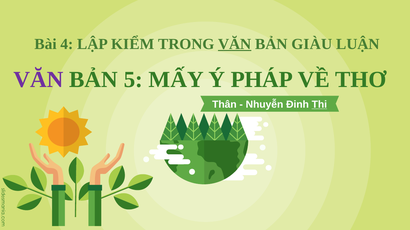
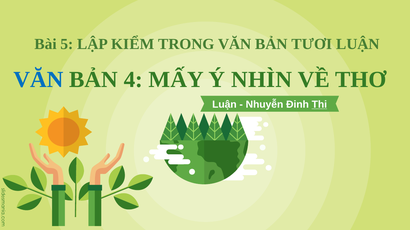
4: 4 -> 5
VĂN at (235, 44) underline: present -> none
GIÀU: GIÀU -> TƯƠI
VĂN at (39, 80) colour: purple -> blue
5: 5 -> 4
PHÁP: PHÁP -> NHÌN
Thân at (224, 105): Thân -> Luận
